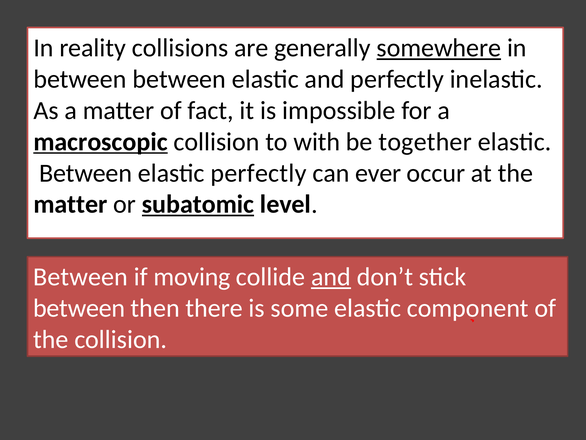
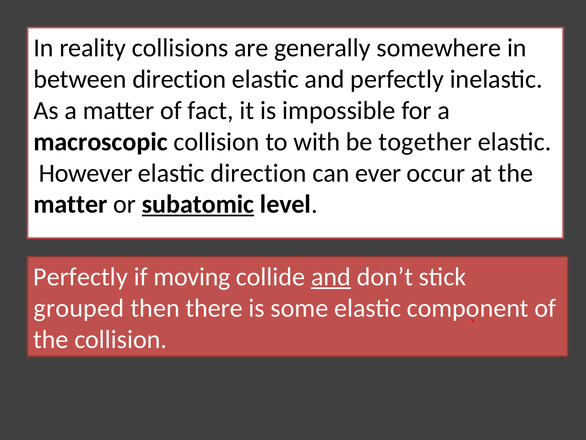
somewhere underline: present -> none
between between: between -> direction
macroscopic underline: present -> none
Between at (86, 173): Between -> However
elastic perfectly: perfectly -> direction
Between at (81, 277): Between -> Perfectly
between at (79, 308): between -> grouped
